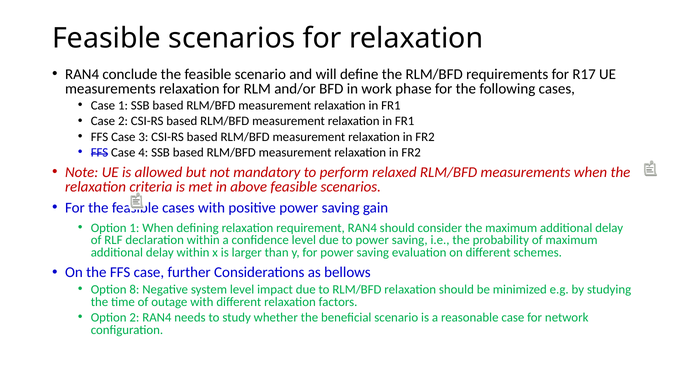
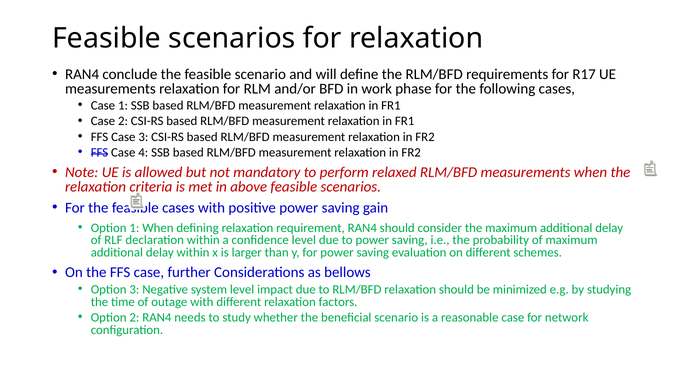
Option 8: 8 -> 3
